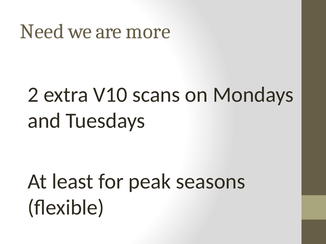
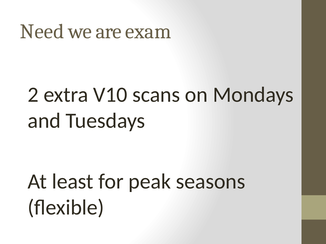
more: more -> exam
